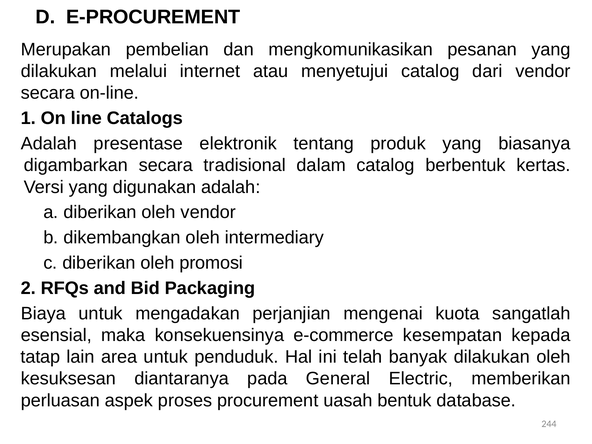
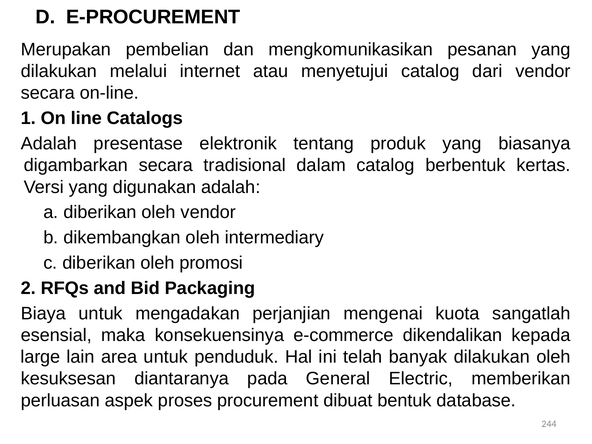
kesempatan: kesempatan -> dikendalikan
tatap: tatap -> large
uasah: uasah -> dibuat
